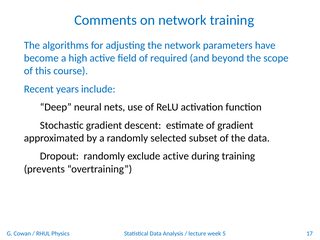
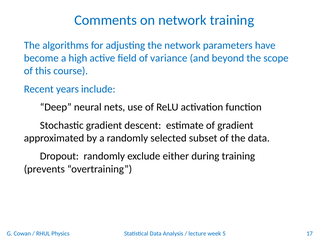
required: required -> variance
exclude active: active -> either
